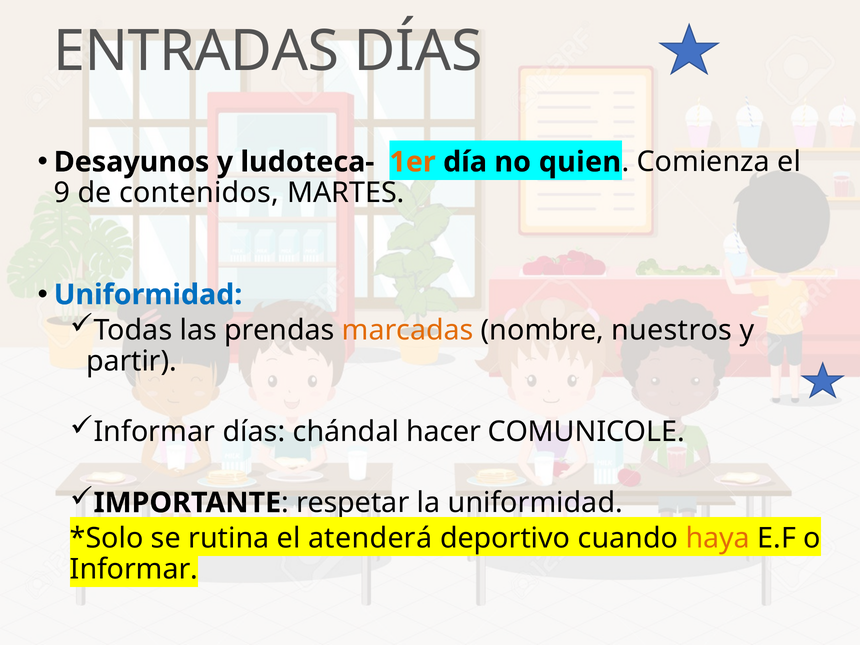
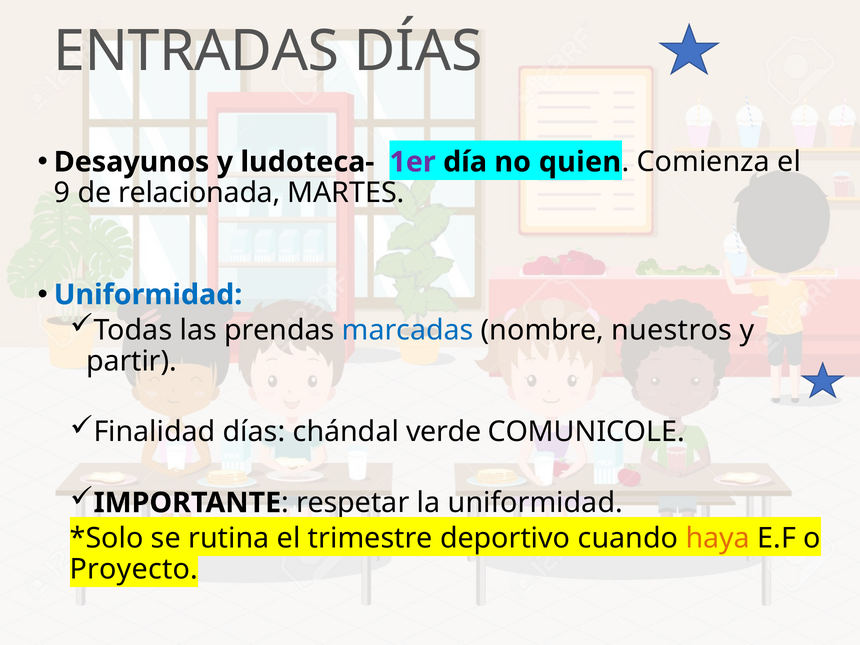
1er colour: orange -> purple
contenidos: contenidos -> relacionada
marcadas colour: orange -> blue
Informar at (154, 432): Informar -> Finalidad
hacer: hacer -> verde
atenderá: atenderá -> trimestre
Informar at (134, 569): Informar -> Proyecto
